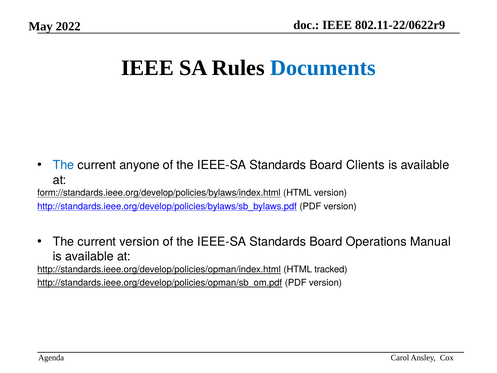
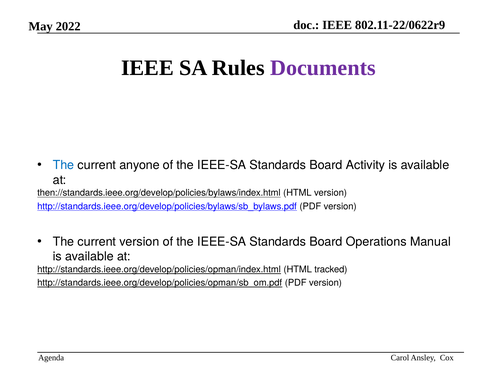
Documents colour: blue -> purple
Clients: Clients -> Activity
form://standards.ieee.org/develop/policies/bylaws/index.html: form://standards.ieee.org/develop/policies/bylaws/index.html -> then://standards.ieee.org/develop/policies/bylaws/index.html
